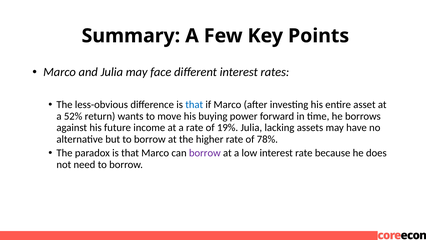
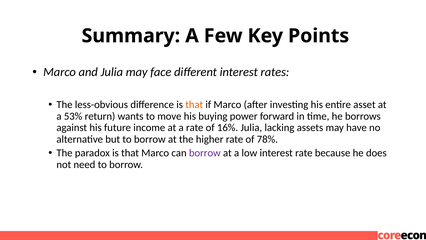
that at (194, 105) colour: blue -> orange
52%: 52% -> 53%
19%: 19% -> 16%
